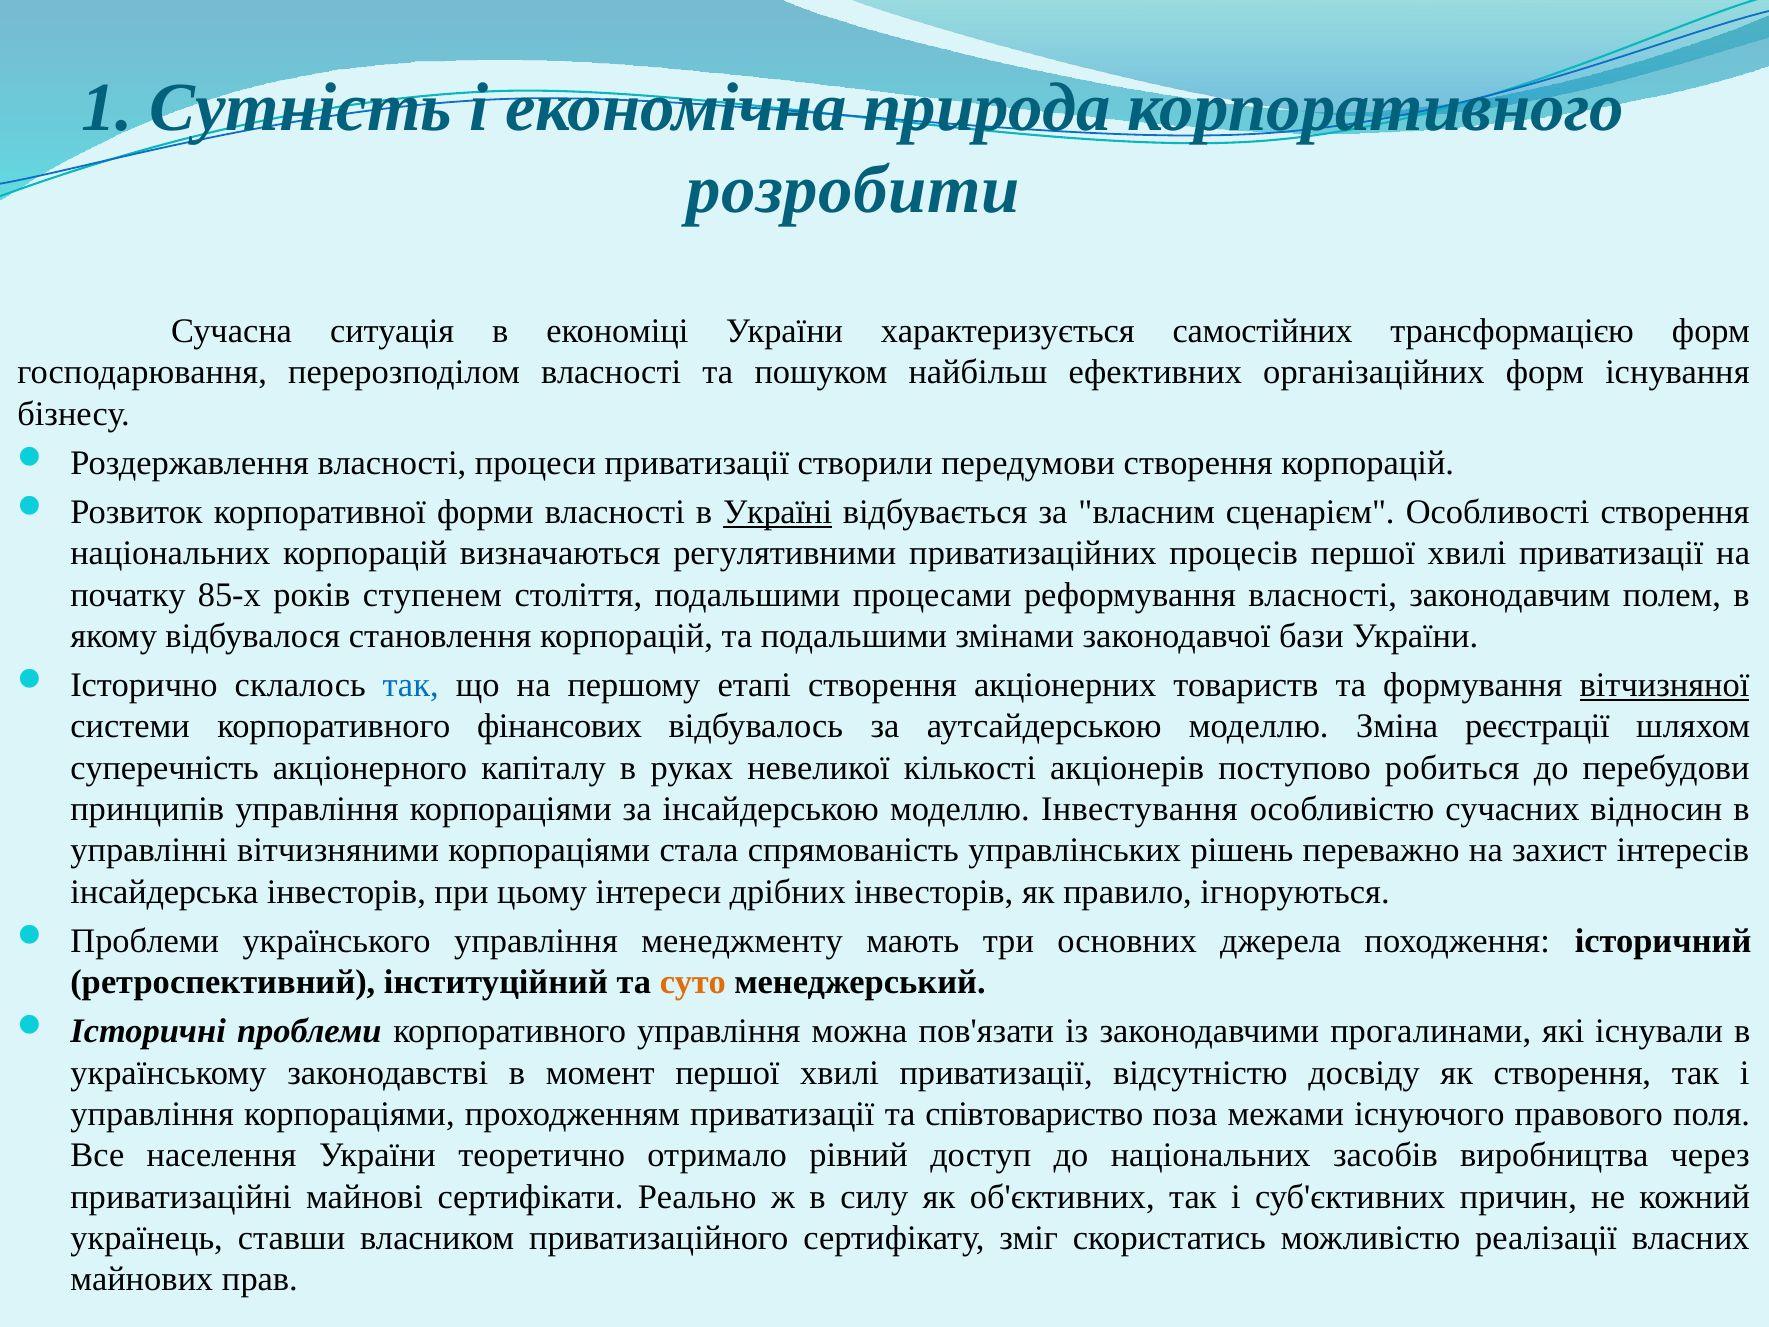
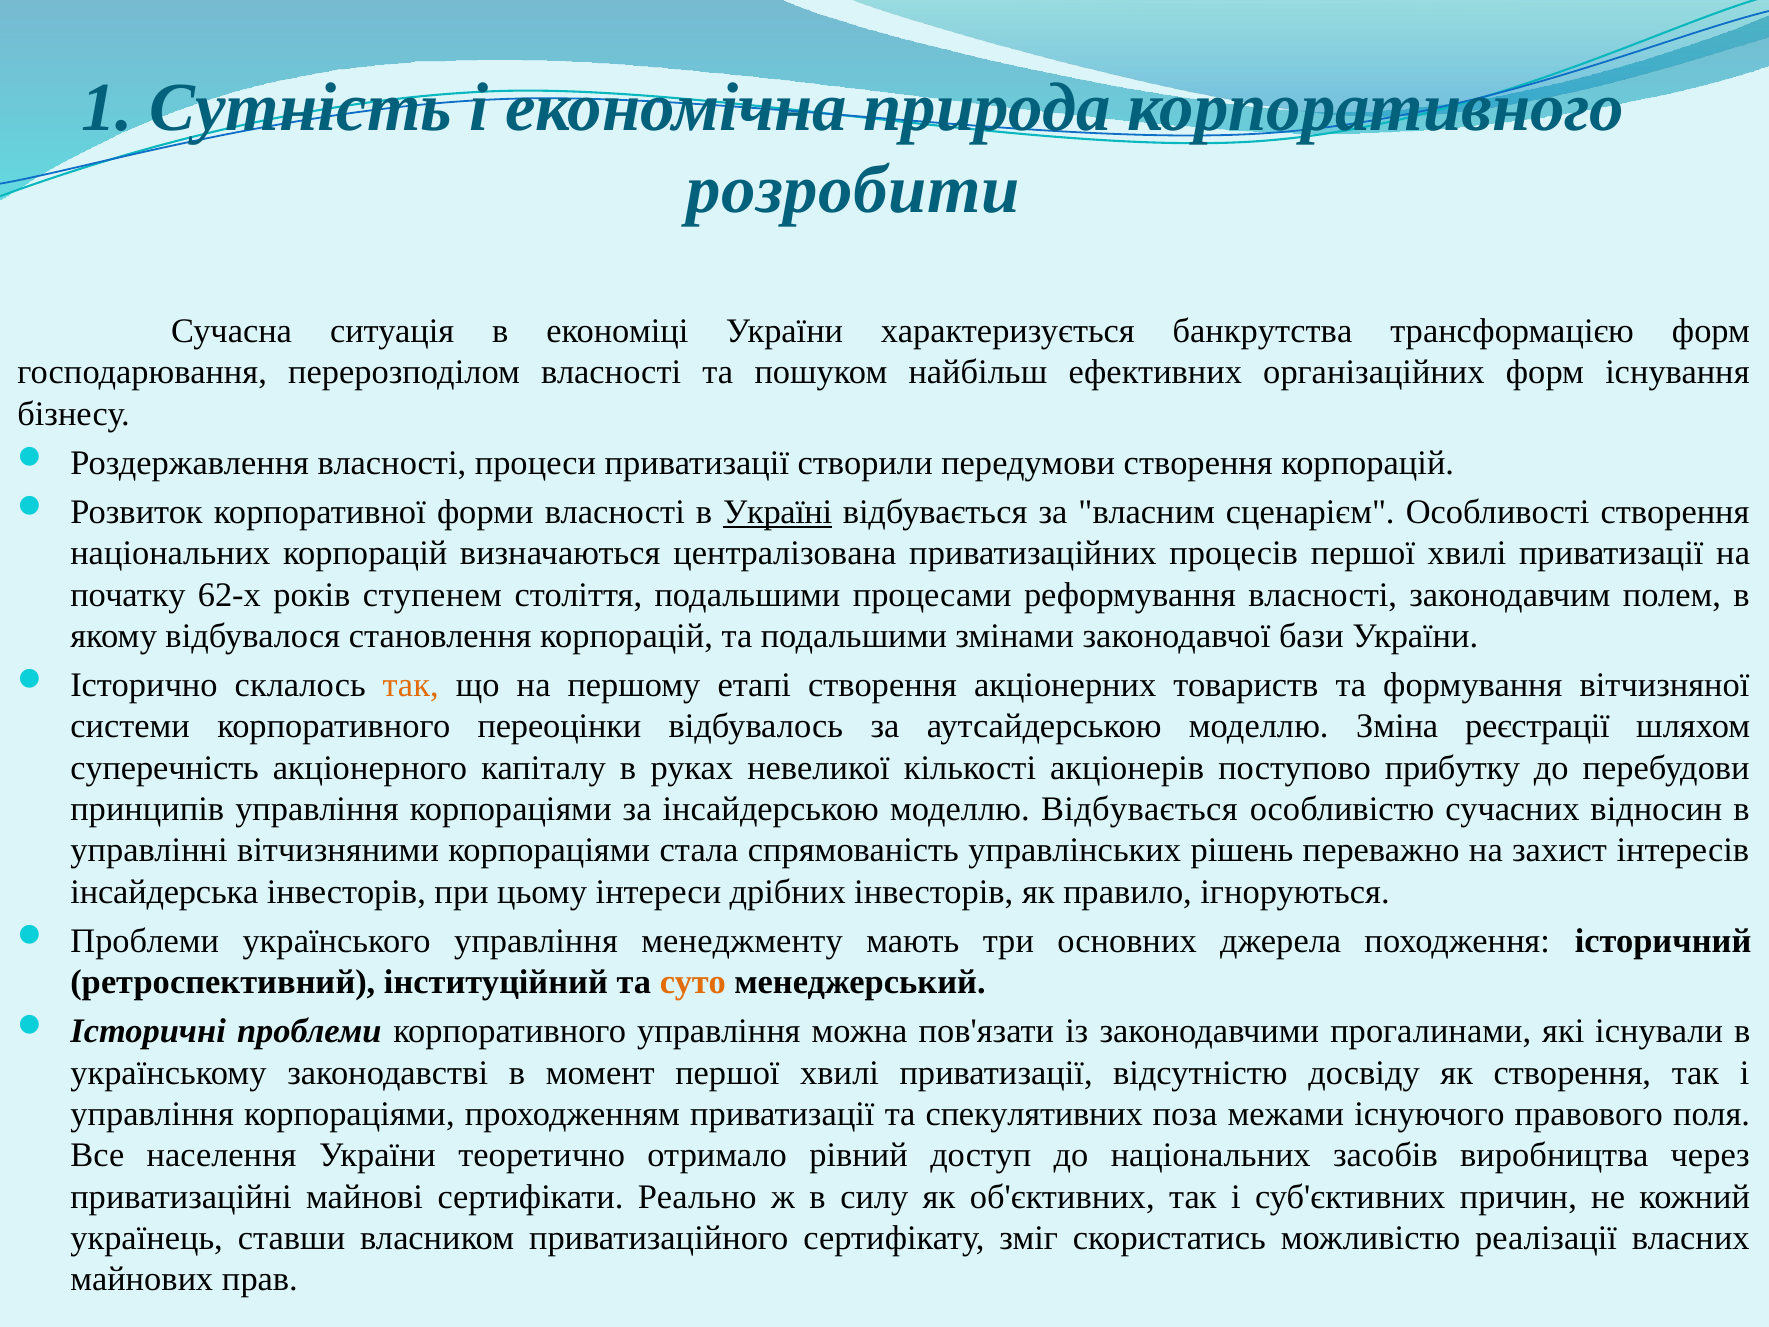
самостійних: самостійних -> банкрутства
регулятивними: регулятивними -> централізована
85-х: 85-х -> 62-х
так at (411, 685) colour: blue -> orange
вітчизняної underline: present -> none
фінансових: фінансових -> переоцінки
робиться: робиться -> прибутку
моделлю Інвестування: Інвестування -> Відбувається
співтовариство: співтовариство -> спекулятивних
